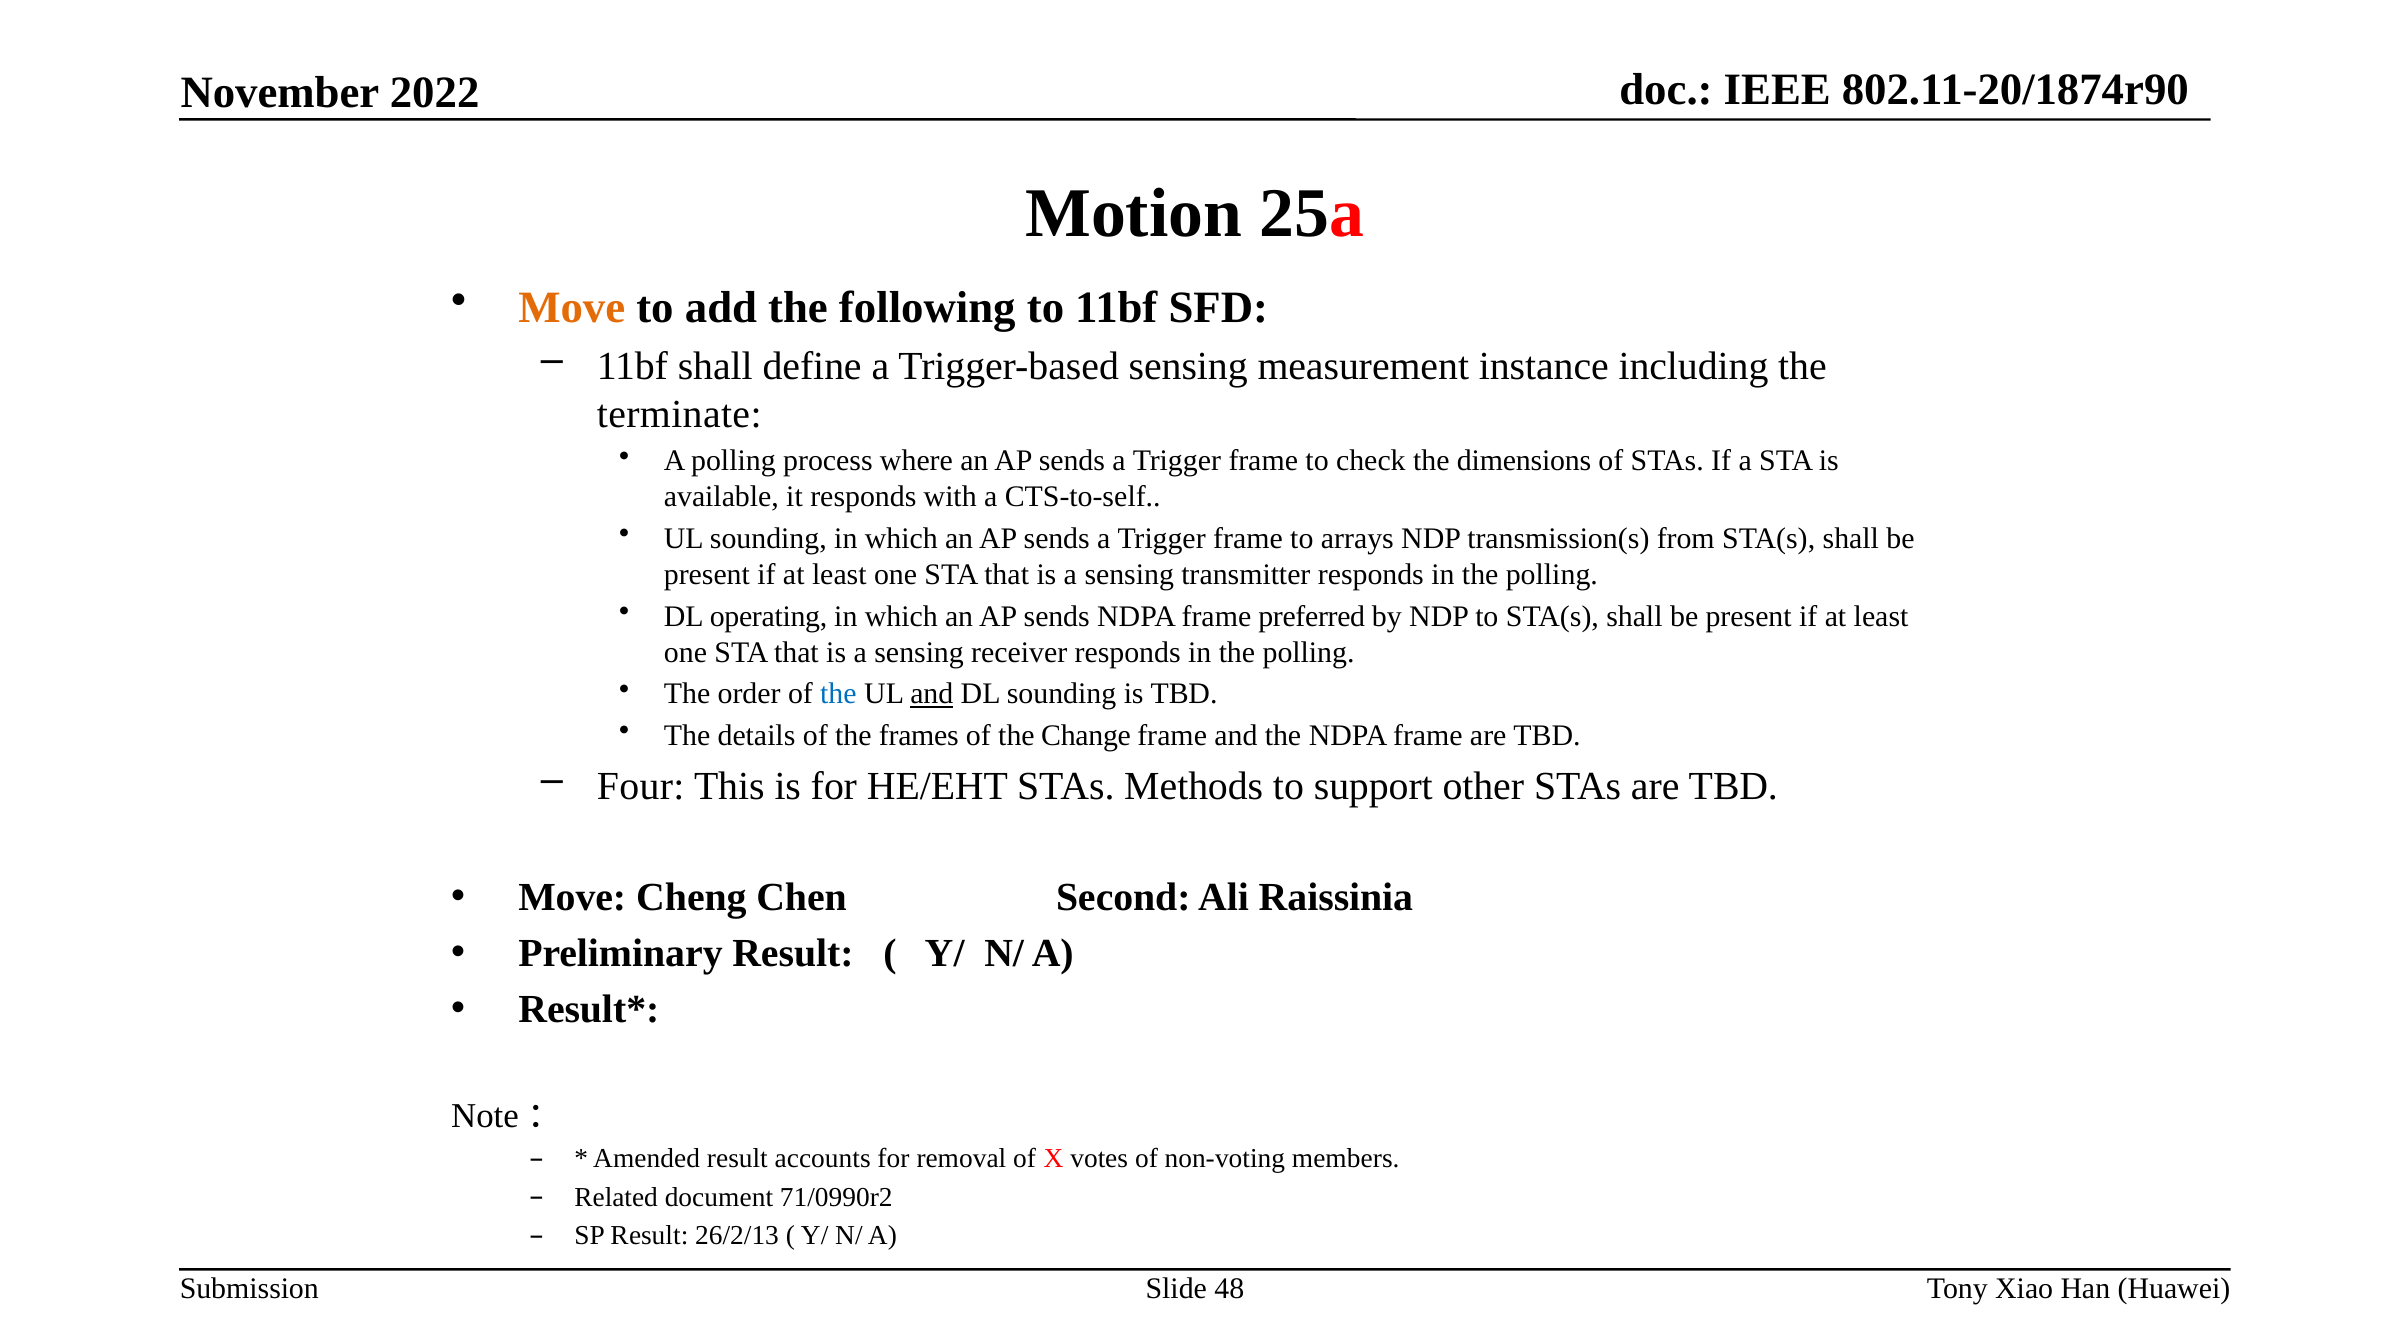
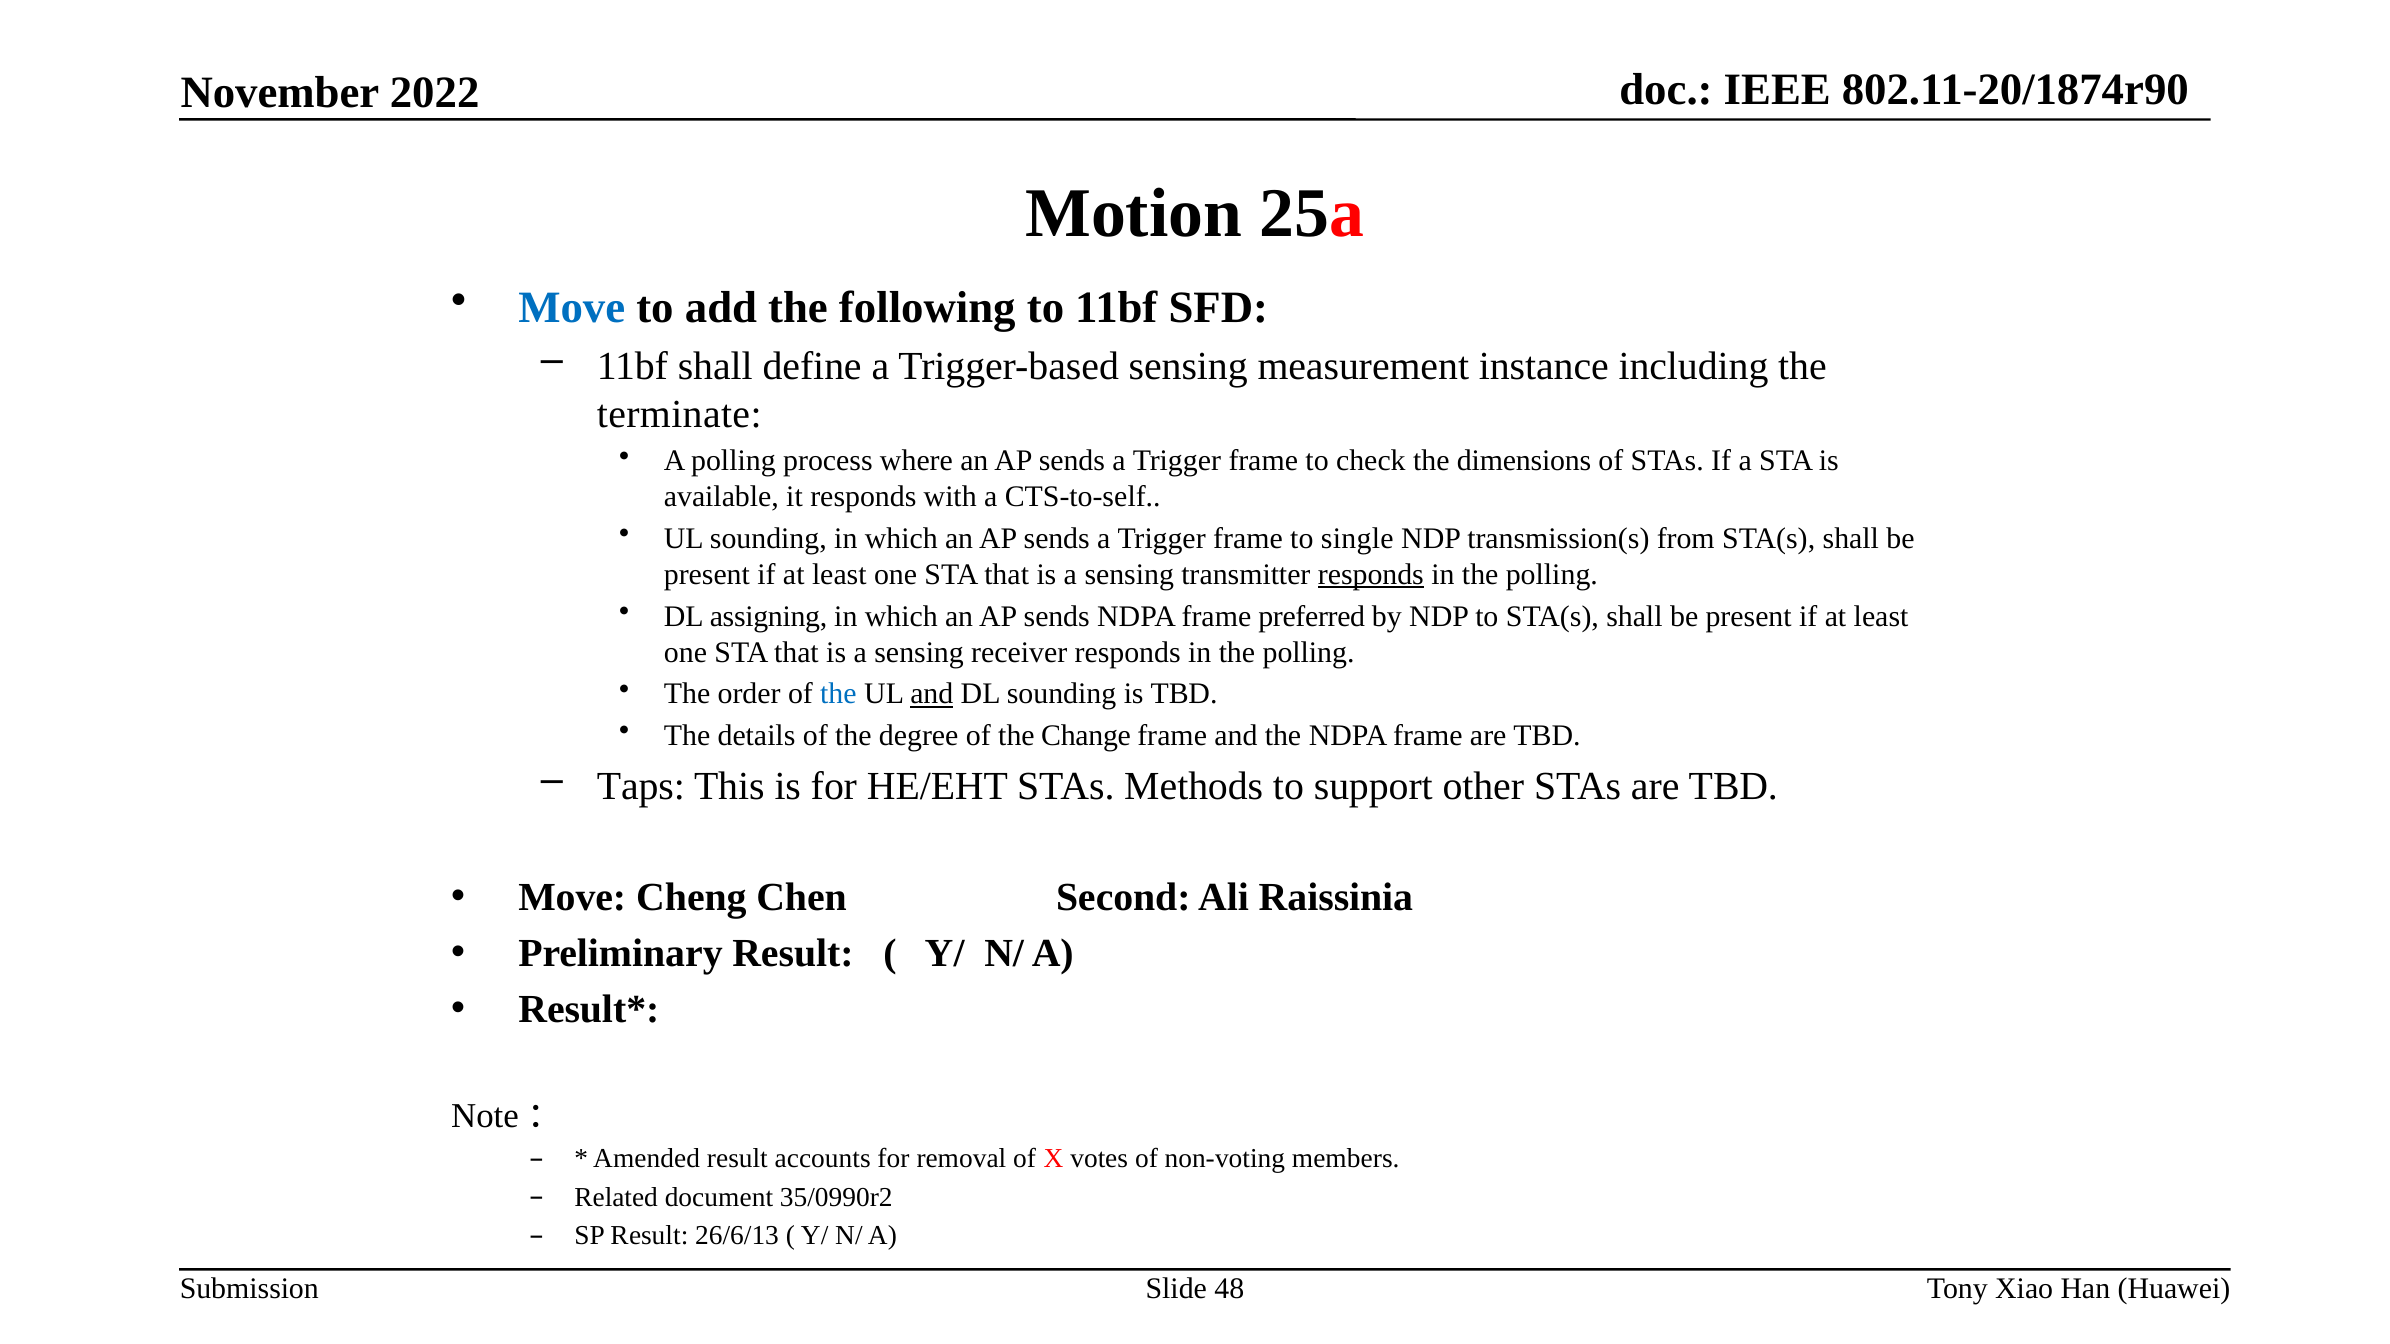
Move at (572, 308) colour: orange -> blue
arrays: arrays -> single
responds at (1371, 575) underline: none -> present
operating: operating -> assigning
frames: frames -> degree
Four: Four -> Taps
71/0990r2: 71/0990r2 -> 35/0990r2
26/2/13: 26/2/13 -> 26/6/13
